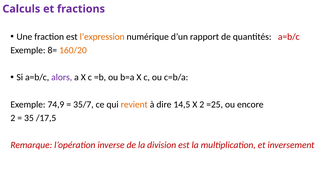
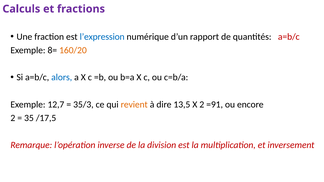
l’expression colour: orange -> blue
alors colour: purple -> blue
74,9: 74,9 -> 12,7
35/7: 35/7 -> 35/3
14,5: 14,5 -> 13,5
=25: =25 -> =91
